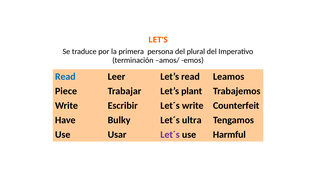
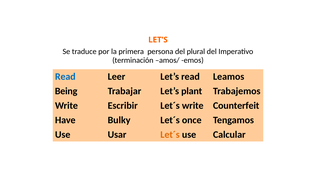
Piece: Piece -> Being
ultra: ultra -> once
Let´s at (170, 134) colour: purple -> orange
Harmful: Harmful -> Calcular
